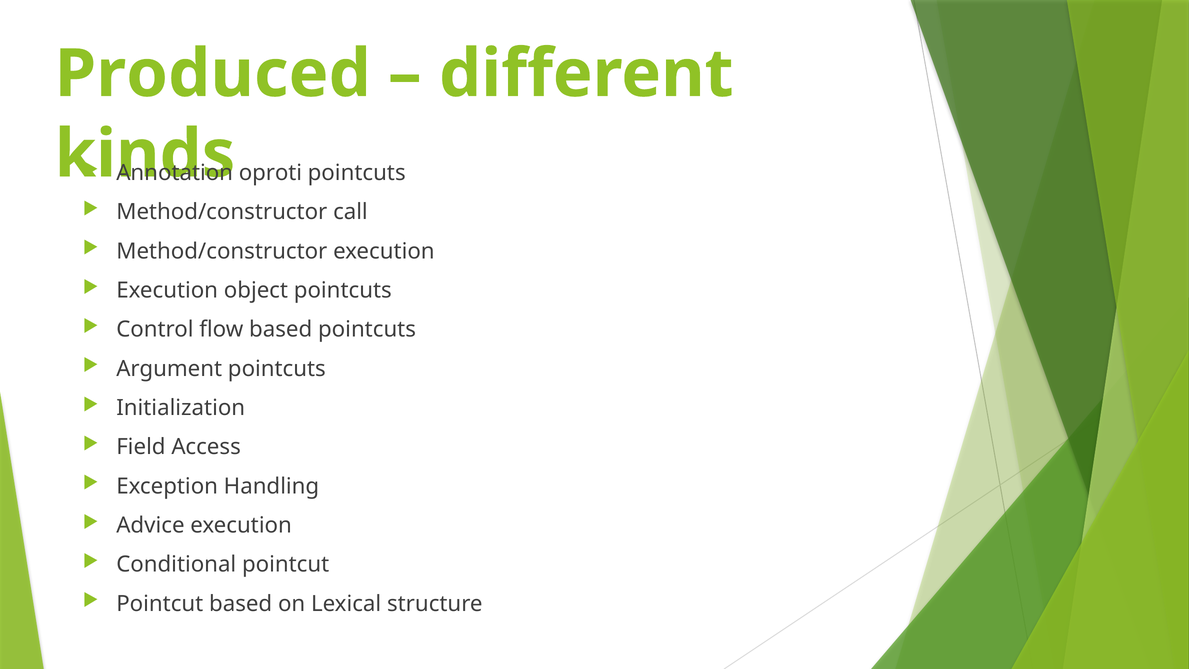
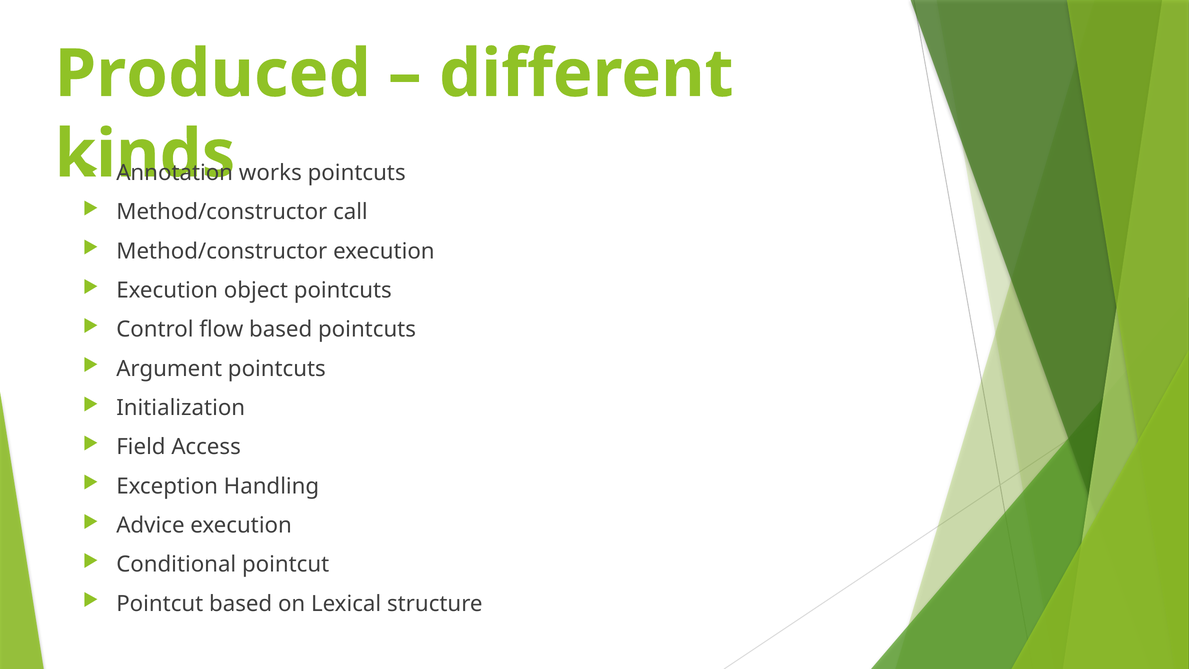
oproti: oproti -> works
